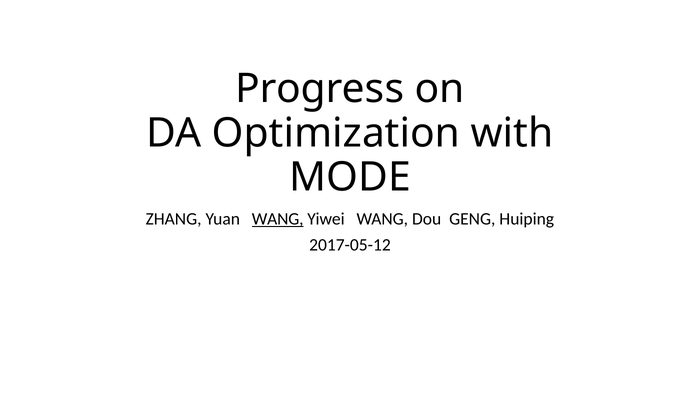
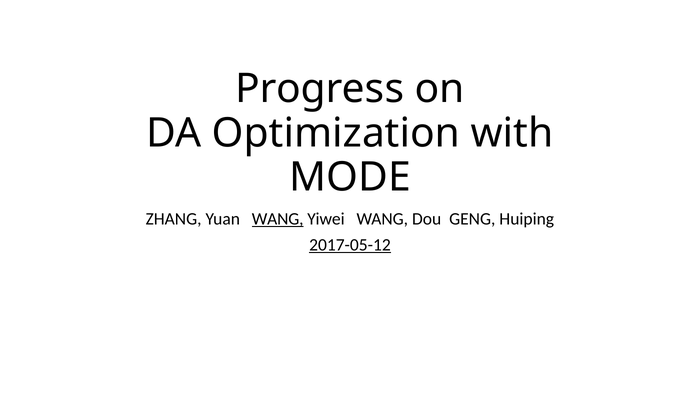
2017-05-12 underline: none -> present
